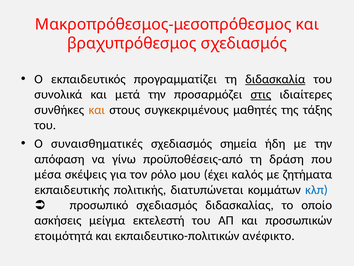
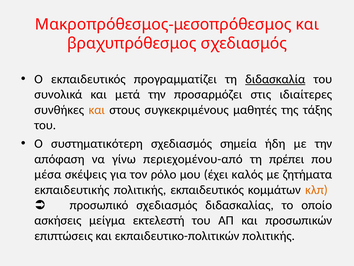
στις underline: present -> none
συναισθηματικές: συναισθηματικές -> συστηματικότερη
προϋποθέσεις-από: προϋποθέσεις-από -> περιεχομένου-από
δράση: δράση -> πρέπει
πολιτικής διατυπώνεται: διατυπώνεται -> εκπαιδευτικός
κλπ colour: blue -> orange
ετοιμότητά: ετοιμότητά -> επιπτώσεις
εκπαιδευτικο-πολιτικών ανέφικτο: ανέφικτο -> πολιτικής
